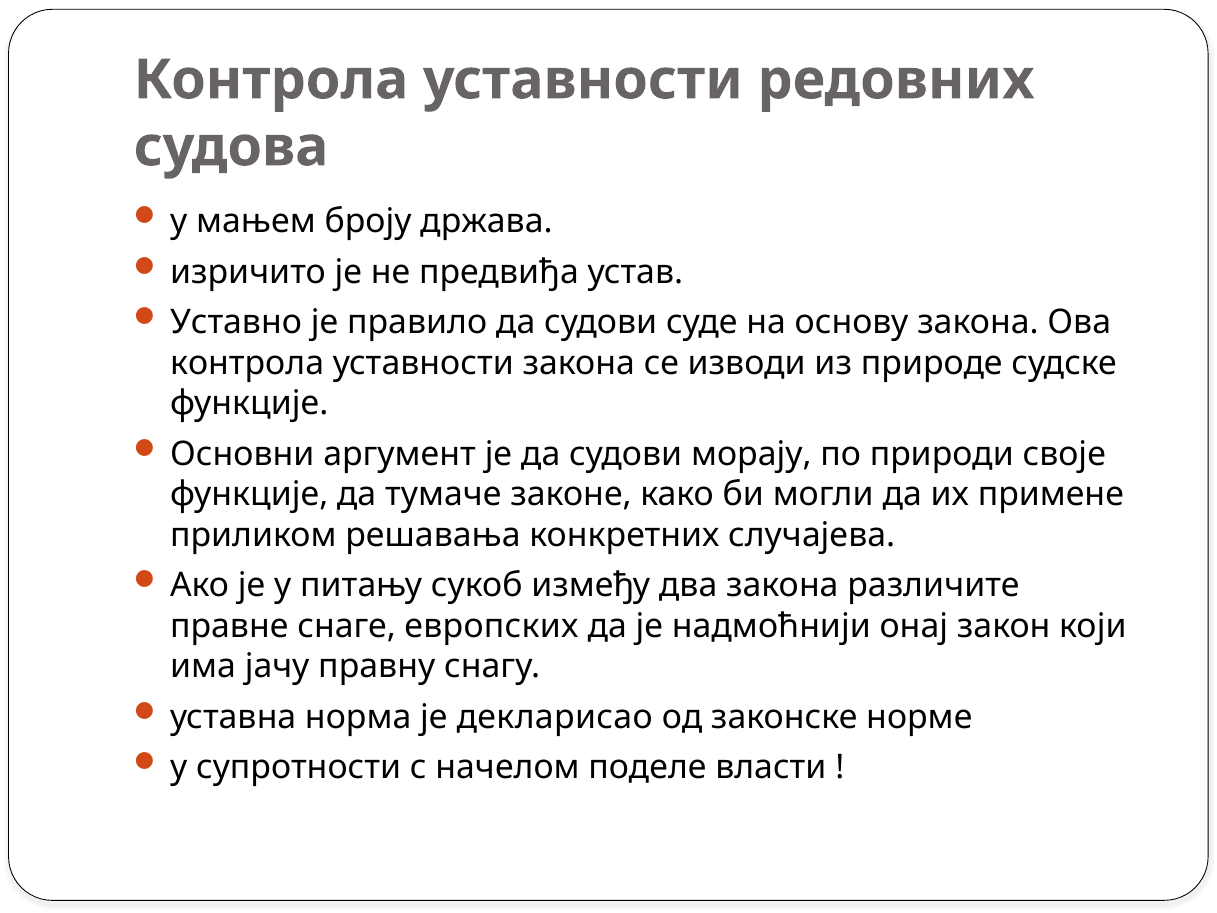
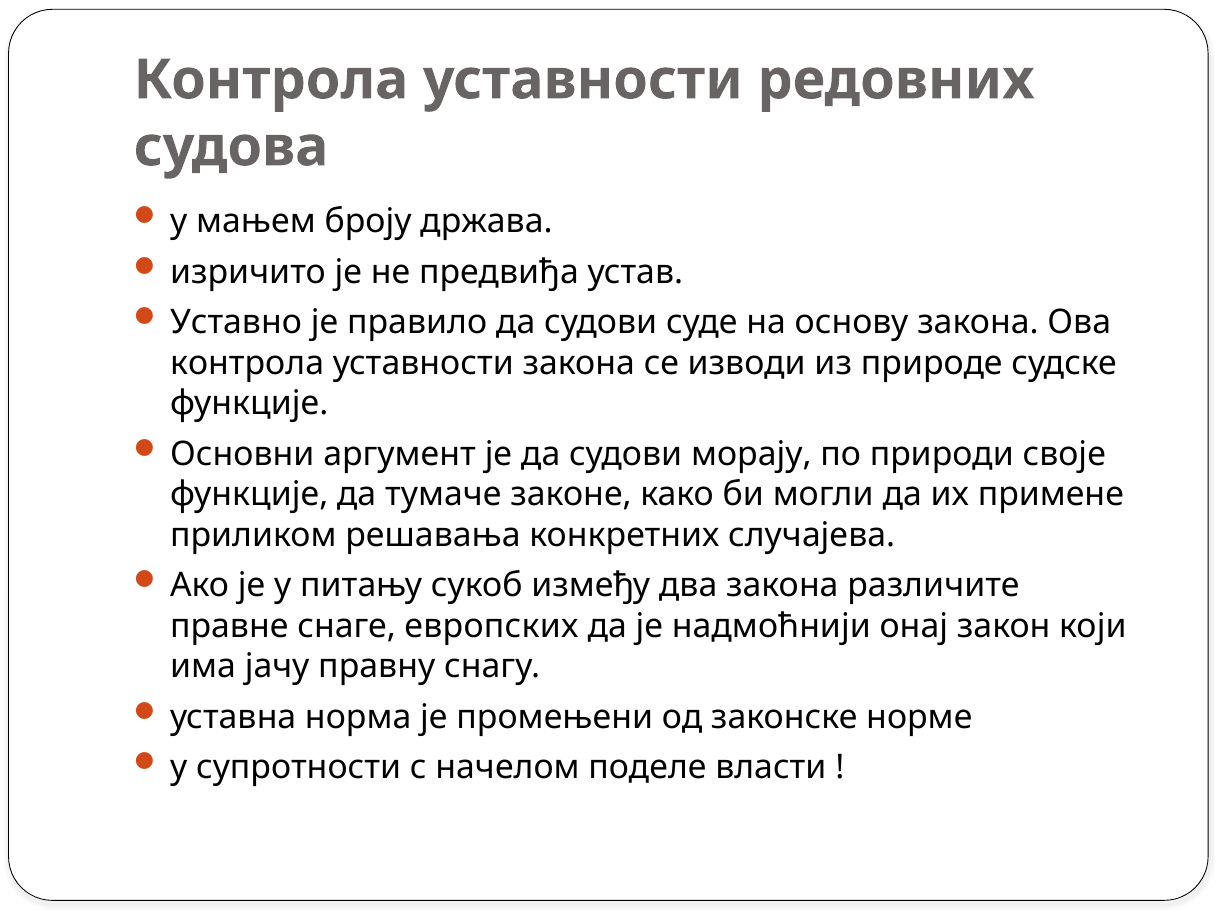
декларисао: декларисао -> промењени
